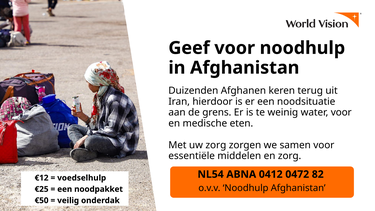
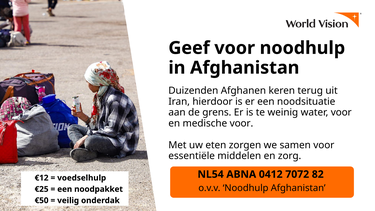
medische eten: eten -> voor
uw zorg: zorg -> eten
0472: 0472 -> 7072
